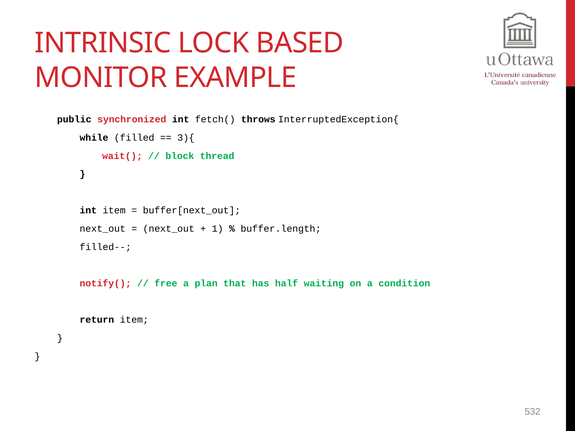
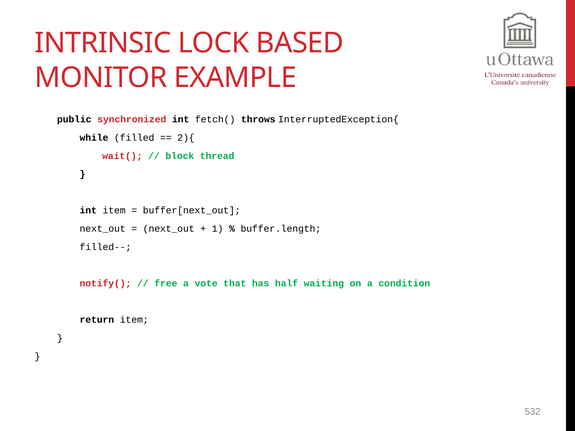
3){: 3){ -> 2){
plan: plan -> vote
